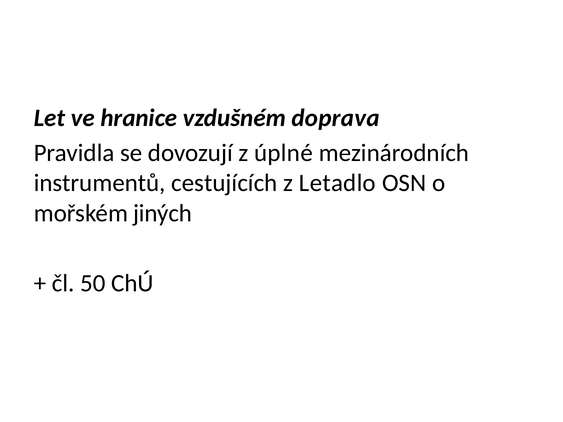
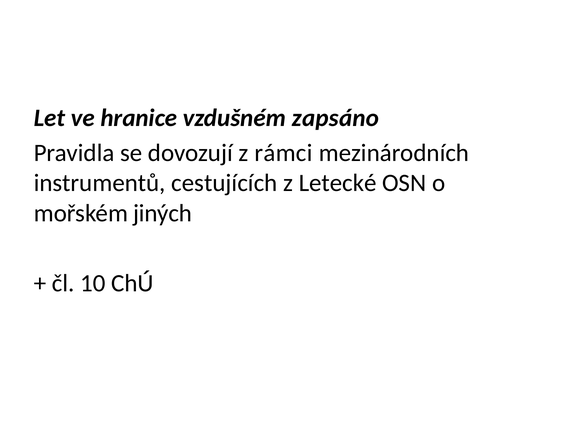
doprava: doprava -> zapsáno
úplné: úplné -> rámci
Letadlo: Letadlo -> Letecké
50: 50 -> 10
